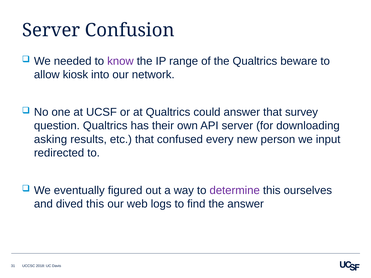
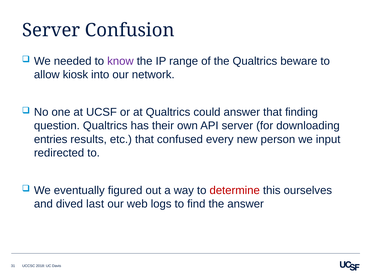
survey: survey -> finding
asking: asking -> entries
determine colour: purple -> red
dived this: this -> last
